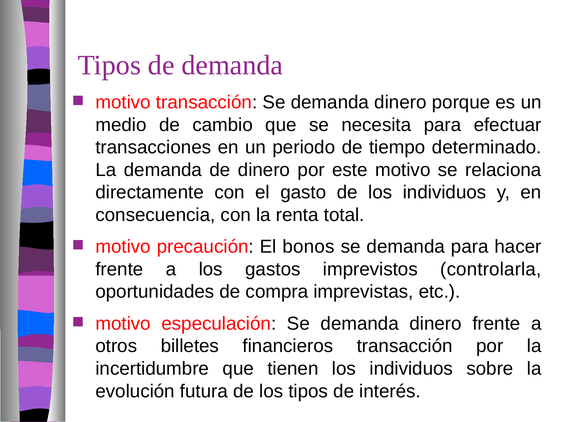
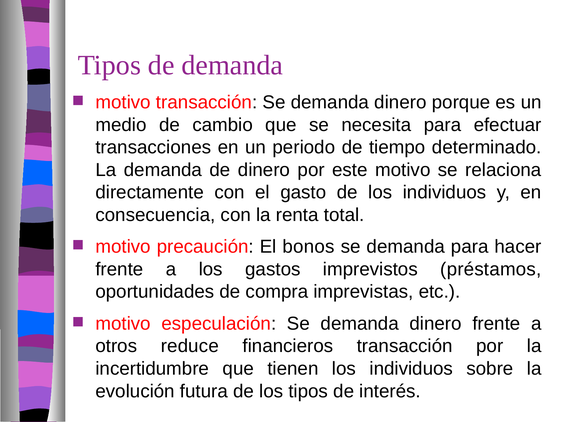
controlarla: controlarla -> préstamos
billetes: billetes -> reduce
